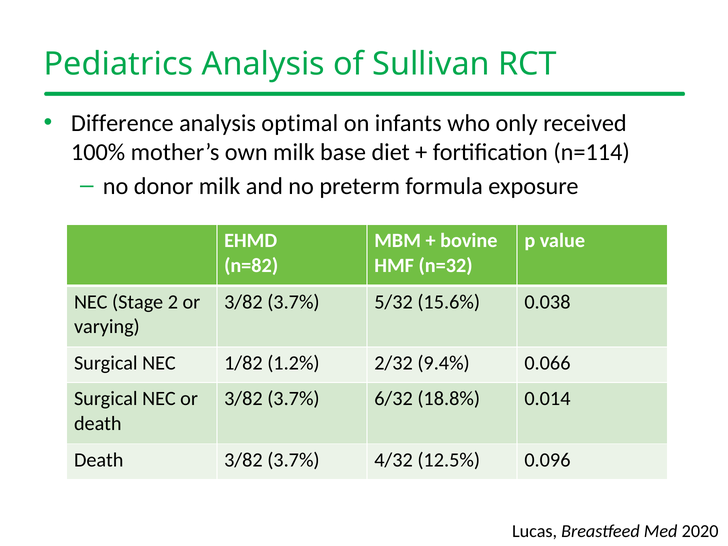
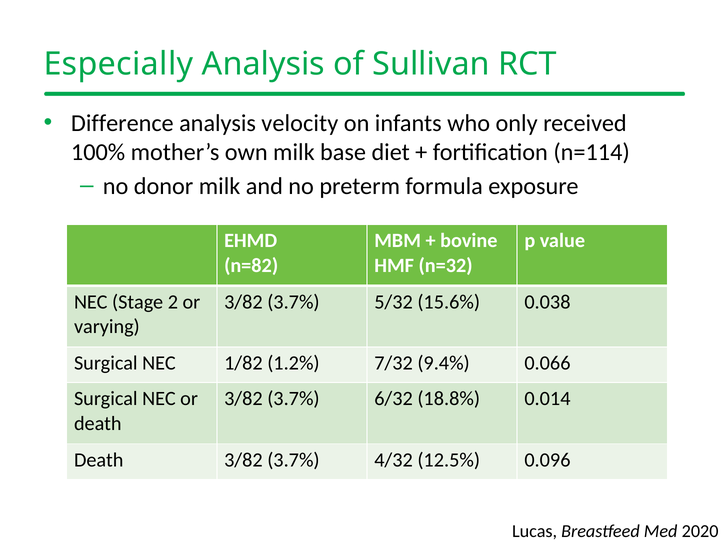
Pediatrics: Pediatrics -> Especially
optimal: optimal -> velocity
2/32: 2/32 -> 7/32
